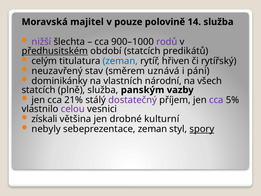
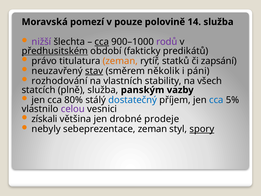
majitel: majitel -> pomezí
cca at (102, 42) underline: none -> present
období statcích: statcích -> fakticky
celým: celým -> právo
zeman at (120, 61) colour: blue -> orange
hřiven: hřiven -> statků
rytířský: rytířský -> zapsání
stav underline: none -> present
uznává: uznává -> několik
dominikánky: dominikánky -> rozhodování
národní: národní -> stability
21%: 21% -> 80%
dostatečný colour: purple -> blue
cca at (216, 100) colour: purple -> blue
kulturní: kulturní -> prodeje
